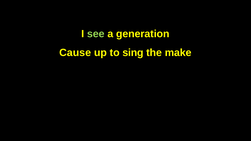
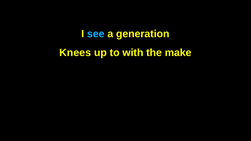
see colour: light green -> light blue
Cause: Cause -> Knees
sing: sing -> with
